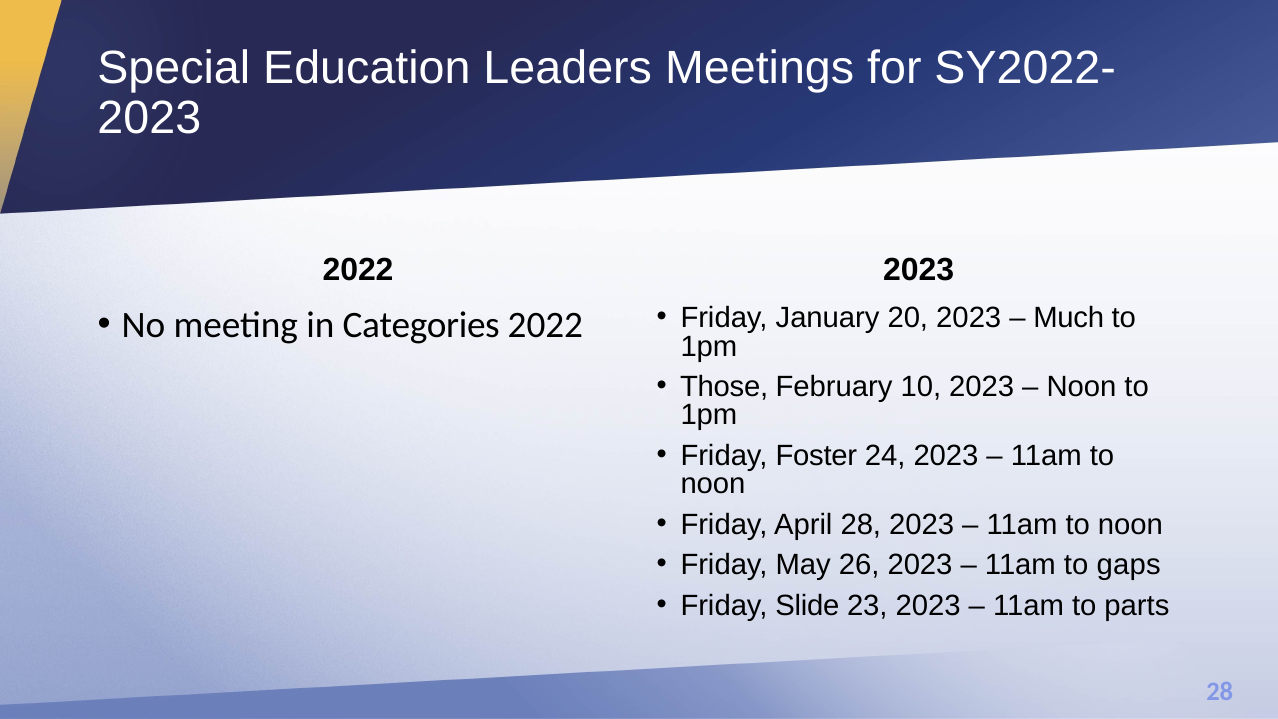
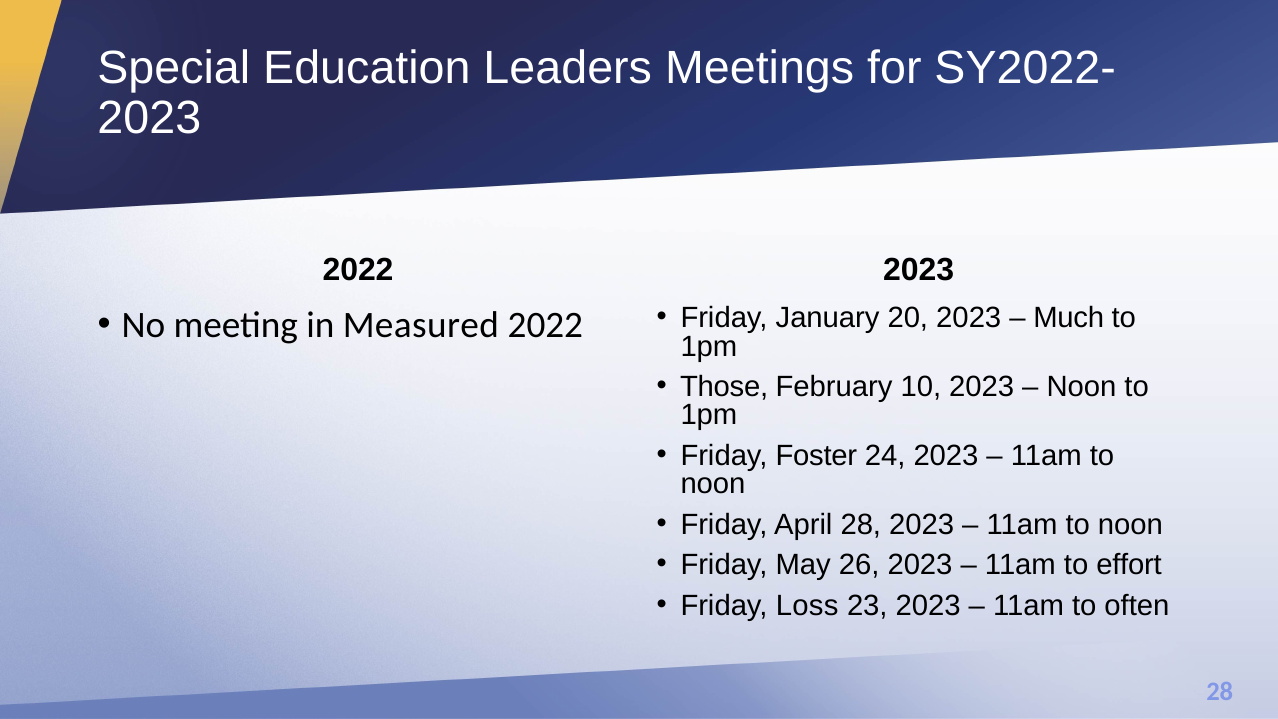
Categories: Categories -> Measured
gaps: gaps -> effort
Slide: Slide -> Loss
parts: parts -> often
